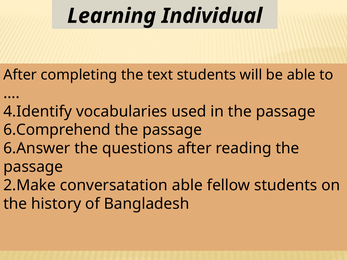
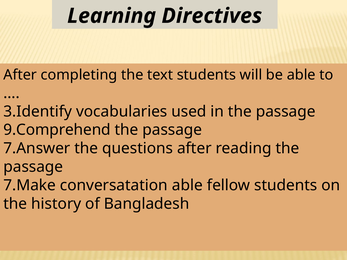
Individual: Individual -> Directives
4.Identify: 4.Identify -> 3.Identify
6.Comprehend: 6.Comprehend -> 9.Comprehend
6.Answer: 6.Answer -> 7.Answer
2.Make: 2.Make -> 7.Make
